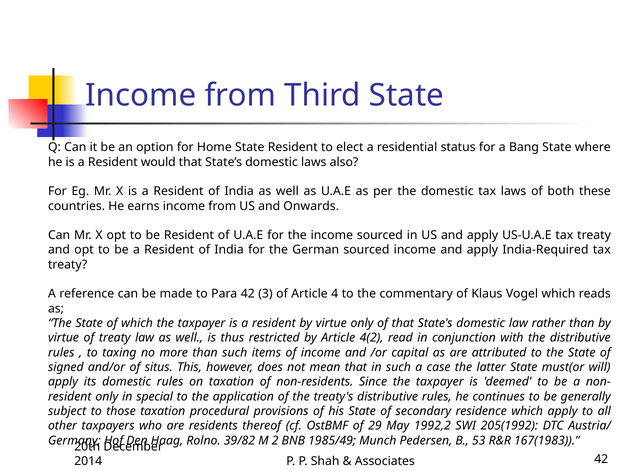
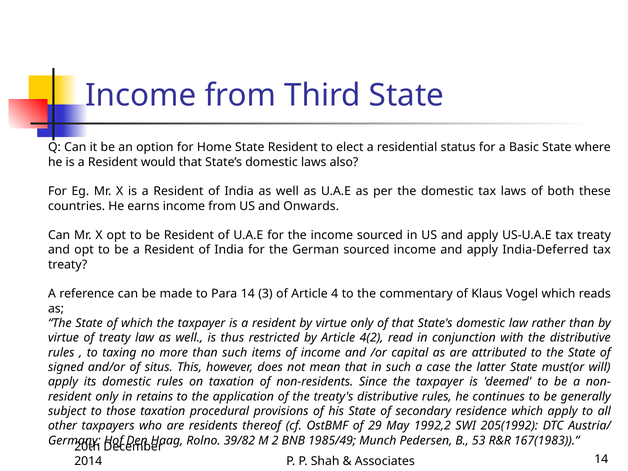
Bang: Bang -> Basic
India-Required: India-Required -> India-Deferred
Para 42: 42 -> 14
special: special -> retains
Associates 42: 42 -> 14
